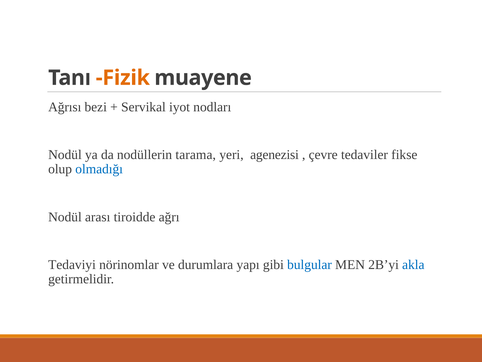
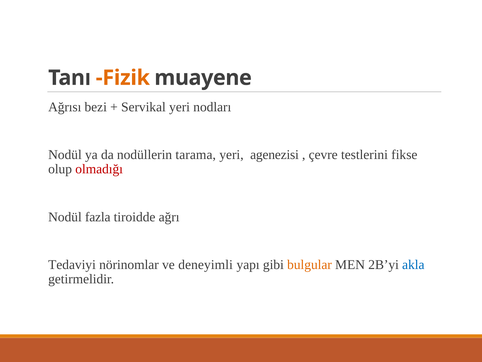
Servikal iyot: iyot -> yeri
tedaviler: tedaviler -> testlerini
olmadığı colour: blue -> red
arası: arası -> fazla
durumlara: durumlara -> deneyimli
bulgular colour: blue -> orange
